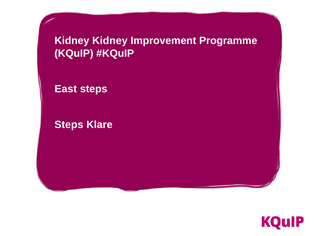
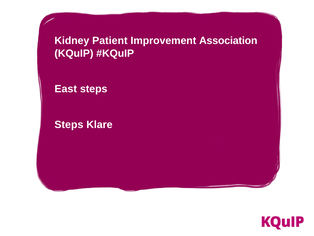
Kidney Kidney: Kidney -> Patient
Programme: Programme -> Association
